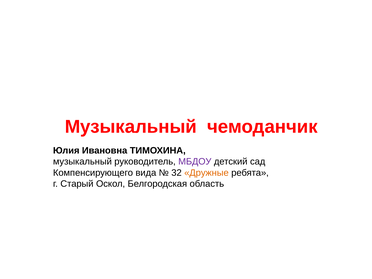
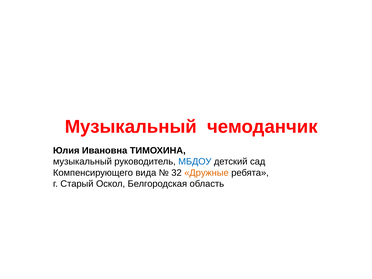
МБДОУ colour: purple -> blue
